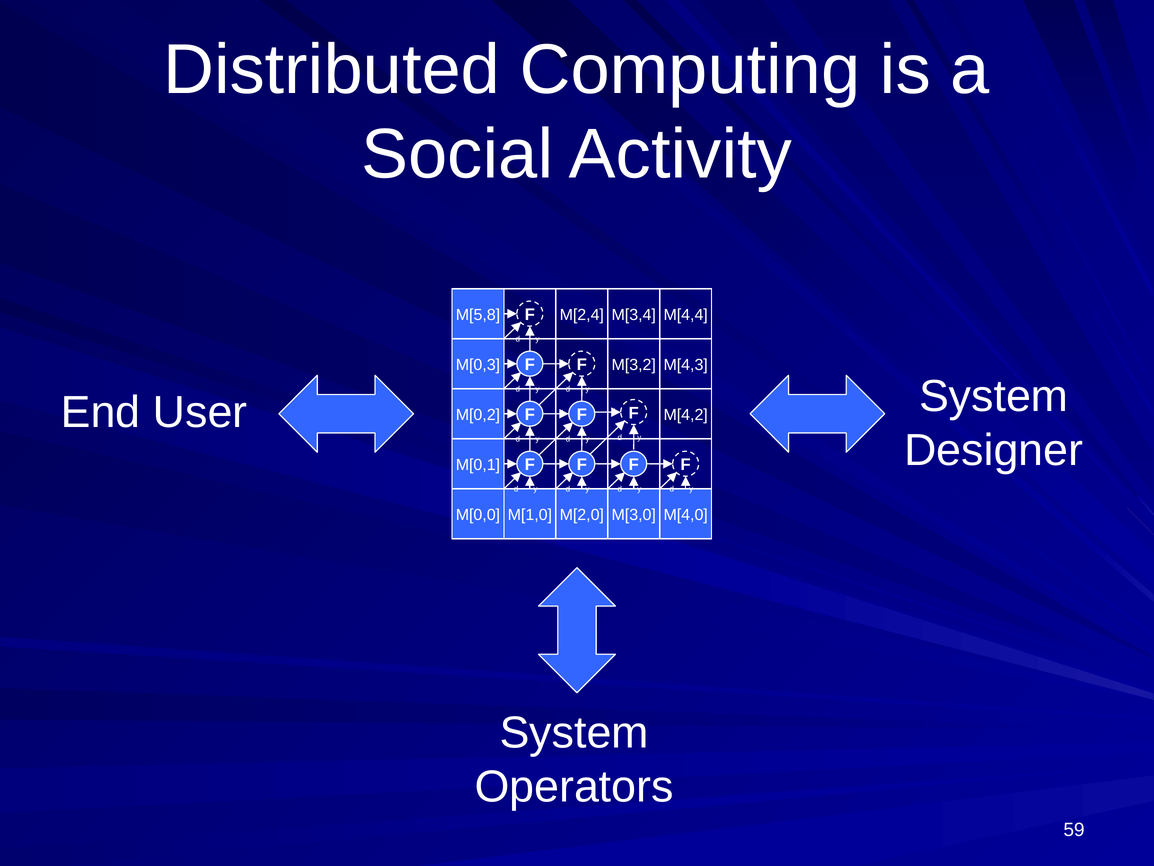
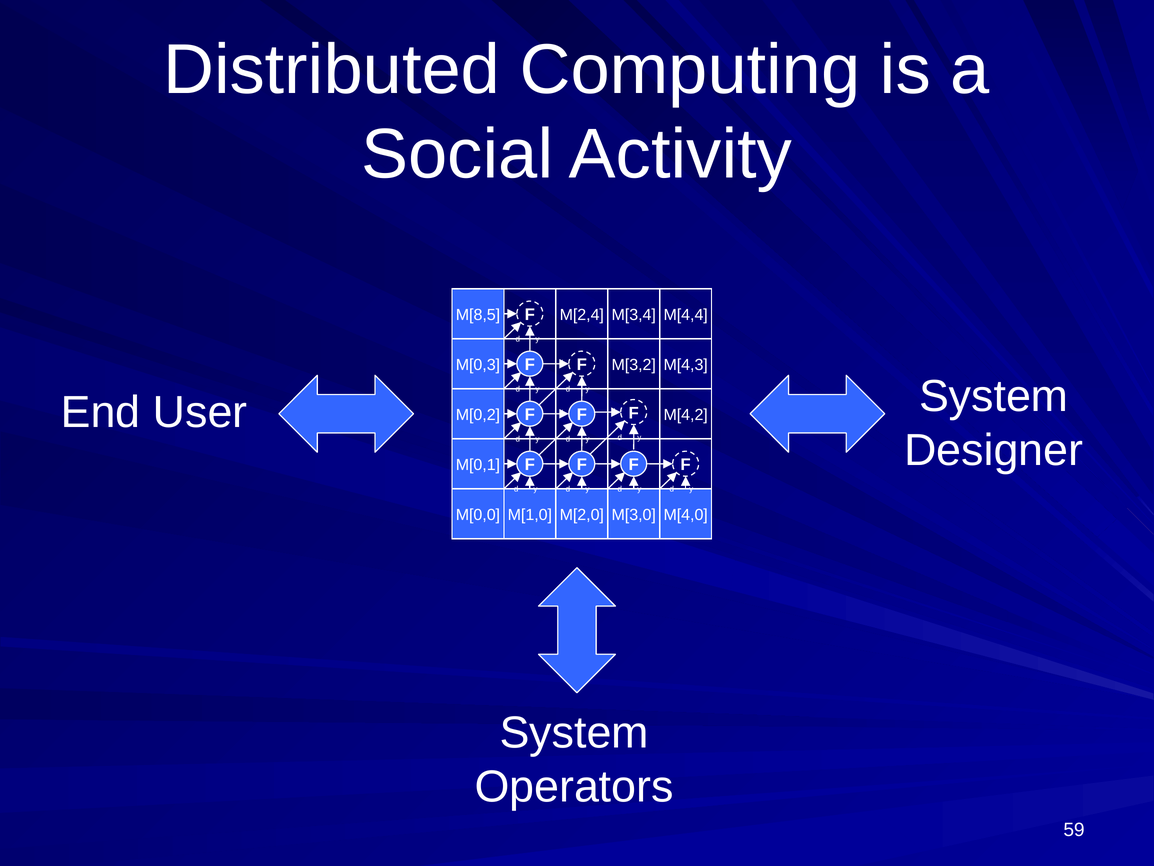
M[5,8: M[5,8 -> M[8,5
